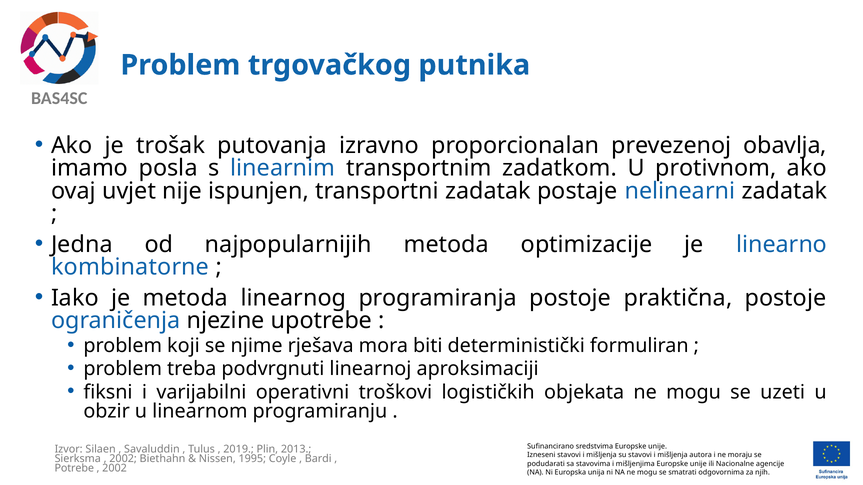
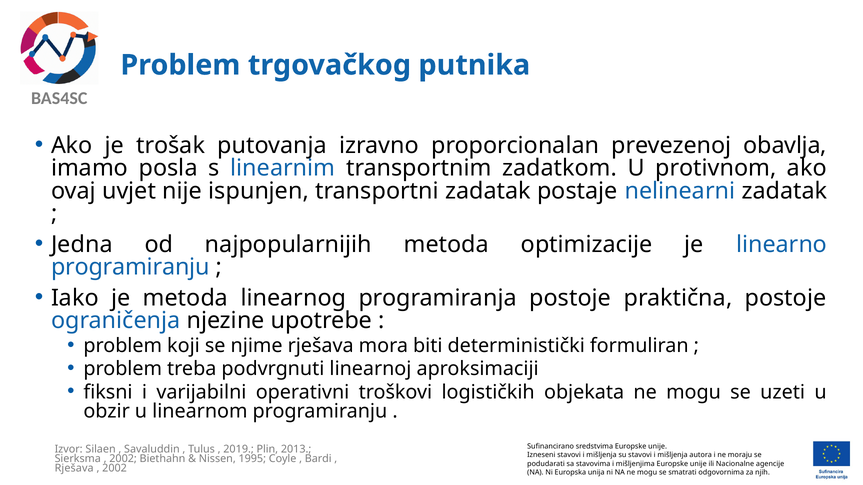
kombinatorne at (130, 267): kombinatorne -> programiranju
Potrebe at (74, 468): Potrebe -> Rješava
